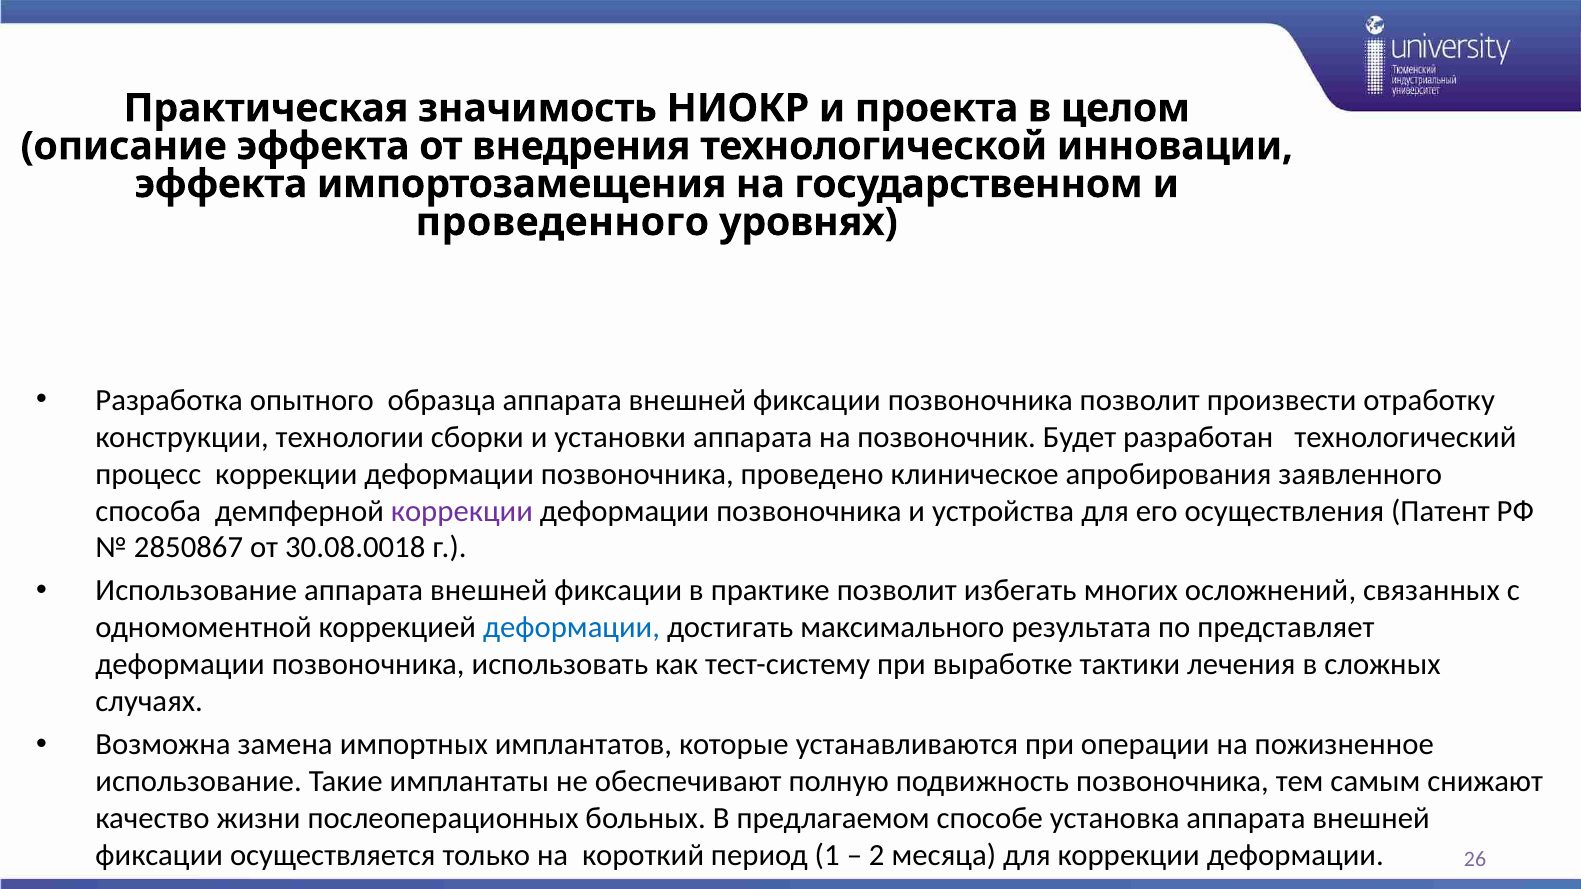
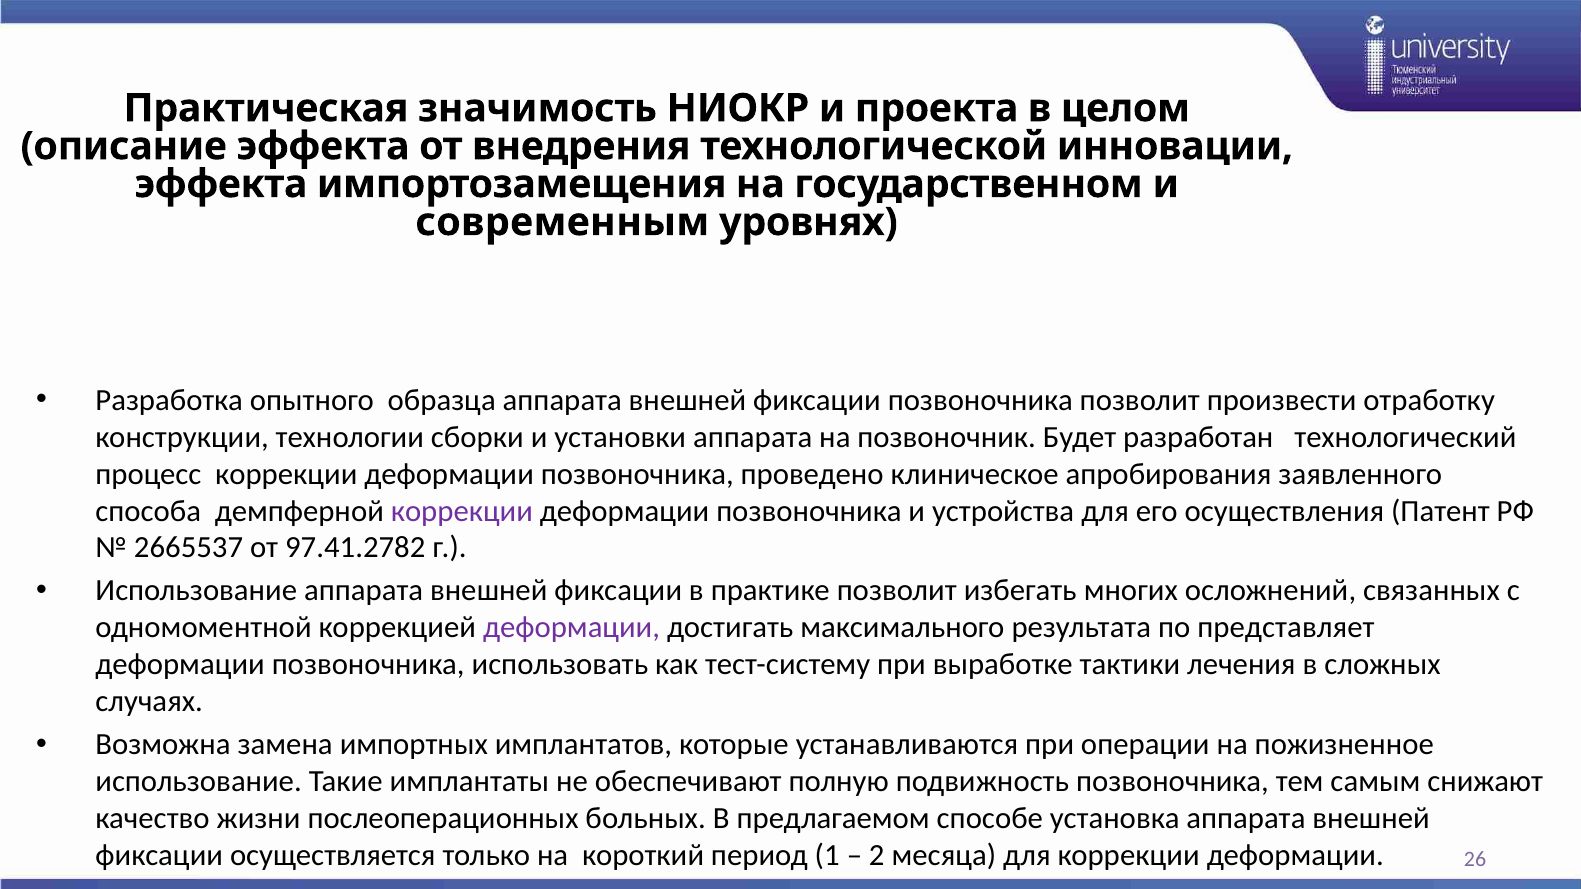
проведенного: проведенного -> современным
2850867: 2850867 -> 2665537
30.08.0018: 30.08.0018 -> 97.41.2782
деформации at (571, 628) colour: blue -> purple
